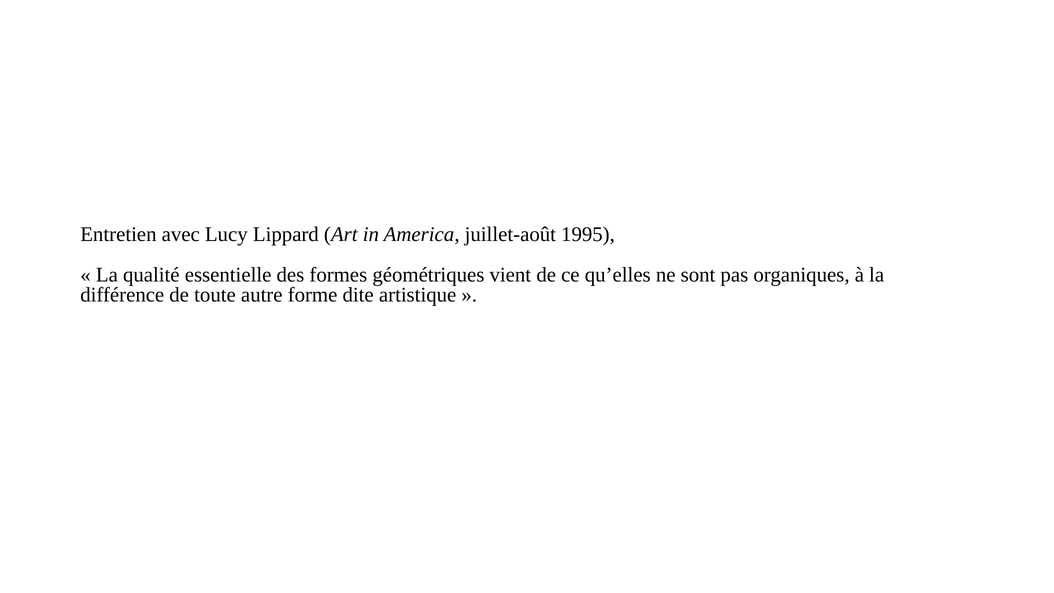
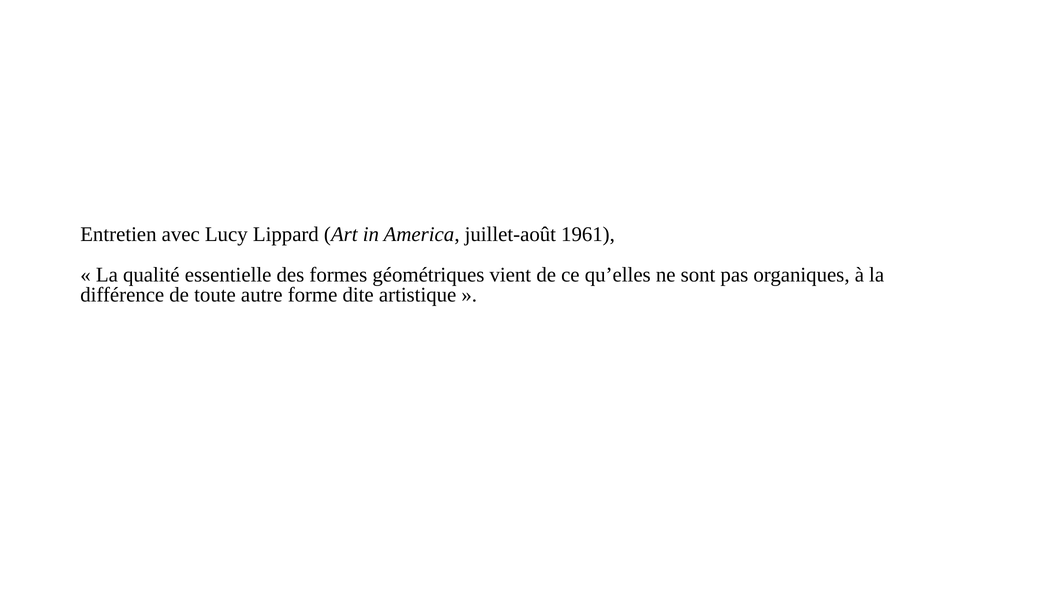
1995: 1995 -> 1961
